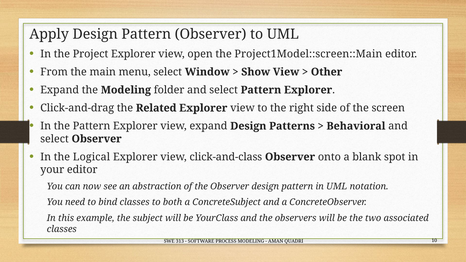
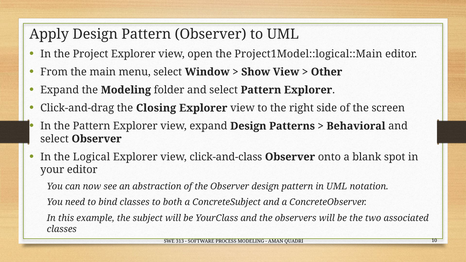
Project1Model::screen::Main: Project1Model::screen::Main -> Project1Model::logical::Main
Related: Related -> Closing
